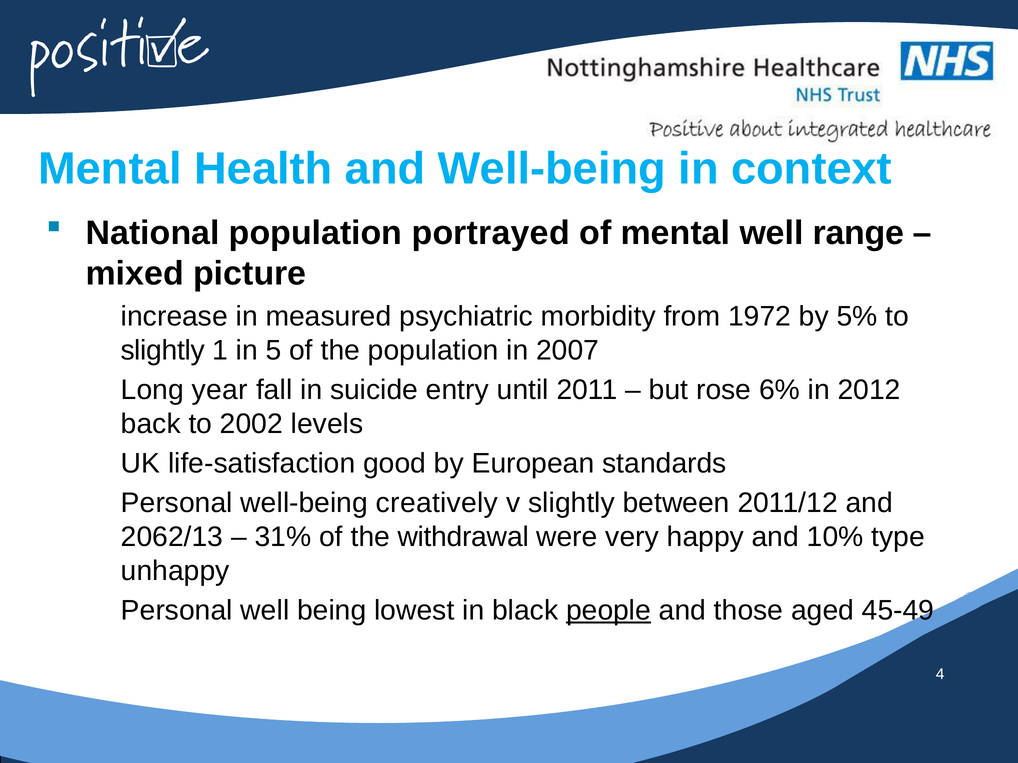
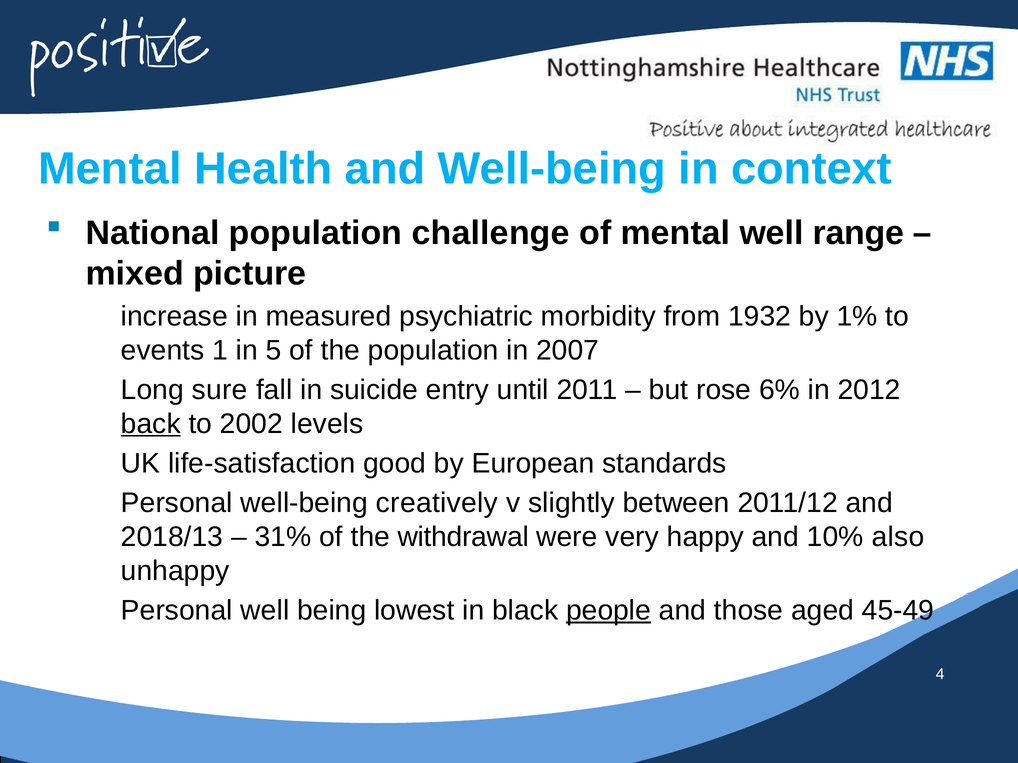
portrayed: portrayed -> challenge
1972: 1972 -> 1932
5%: 5% -> 1%
slightly at (163, 350): slightly -> events
year: year -> sure
back underline: none -> present
2062/13: 2062/13 -> 2018/13
type: type -> also
